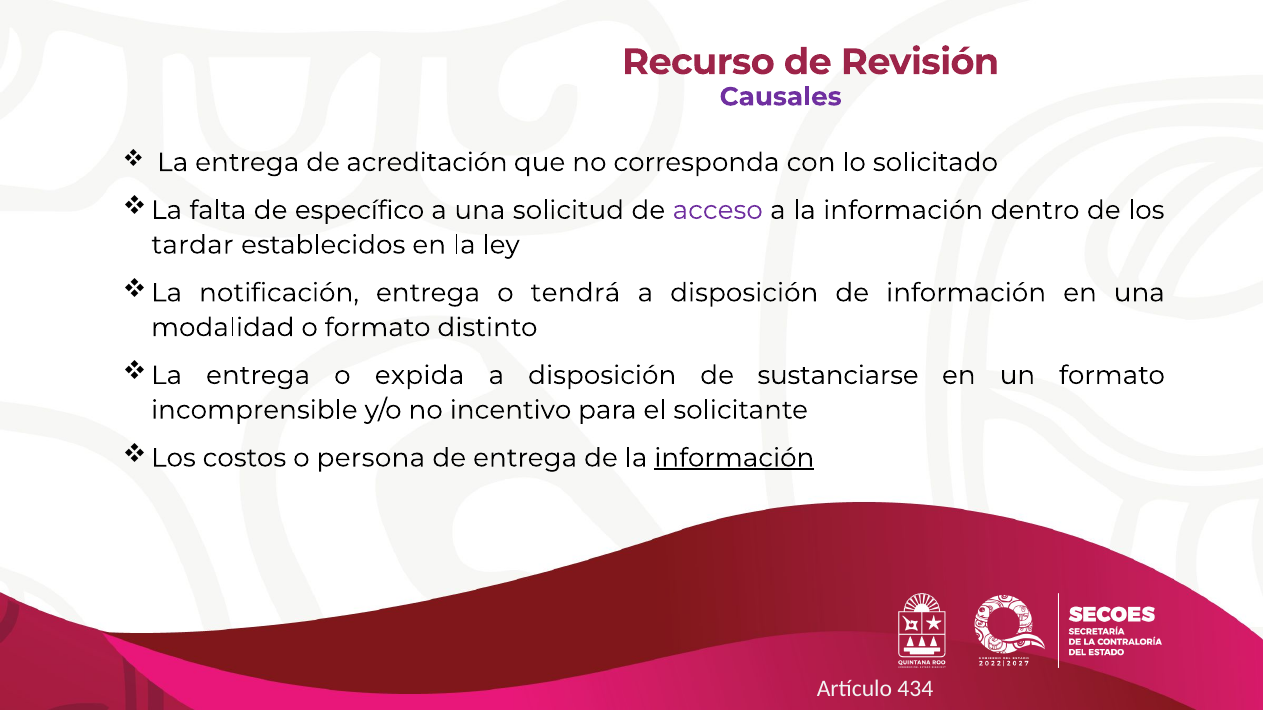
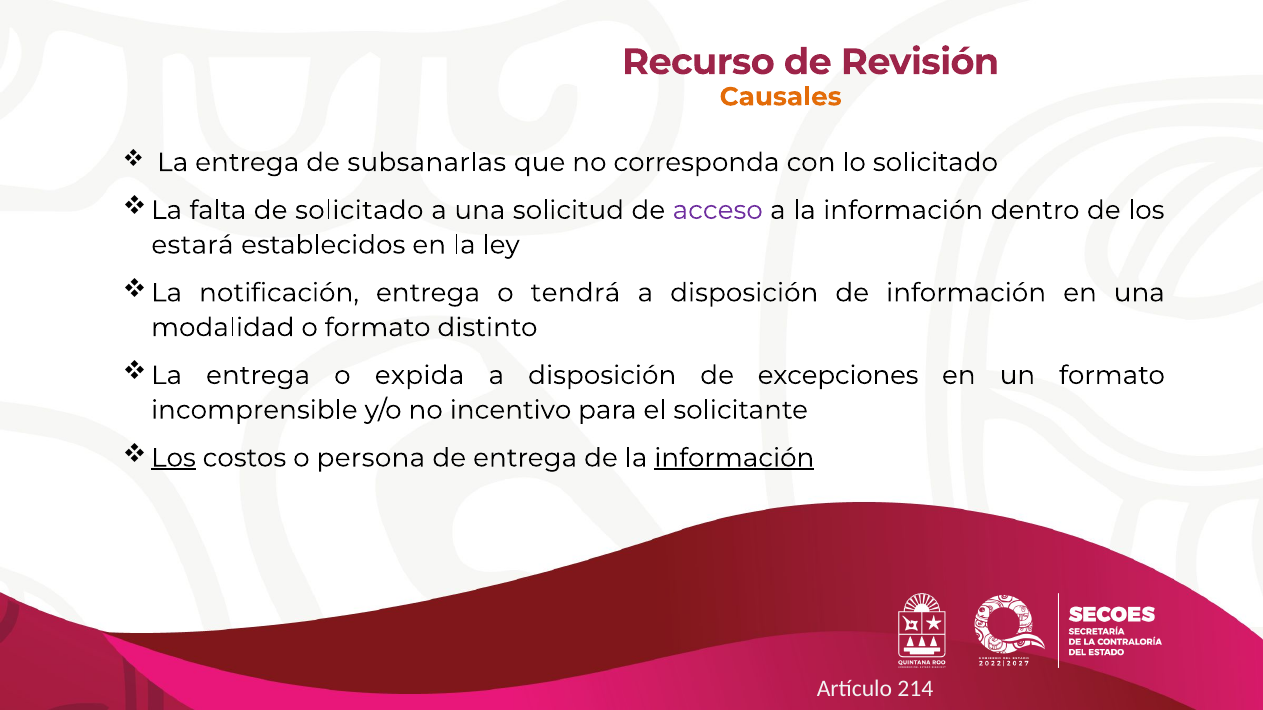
Causales colour: purple -> orange
acreditación: acreditación -> subsanarlas
de específico: específico -> solicitado
tardar: tardar -> estará
sustanciarse: sustanciarse -> excepciones
Los at (173, 458) underline: none -> present
434: 434 -> 214
